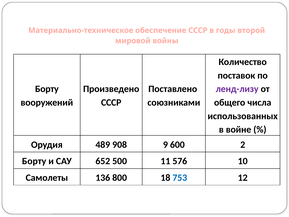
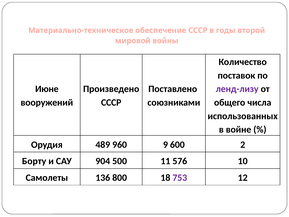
Борту at (47, 89): Борту -> Июне
908: 908 -> 960
652: 652 -> 904
753 colour: blue -> purple
